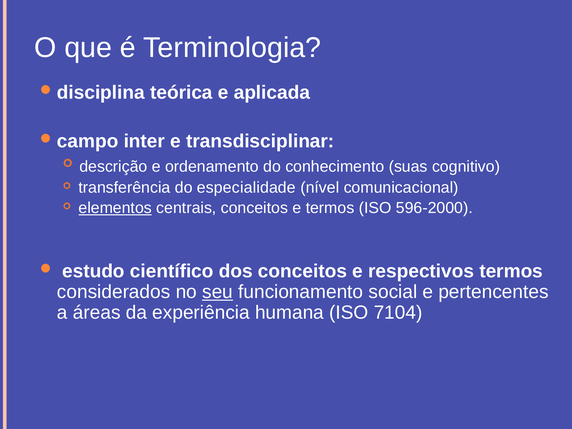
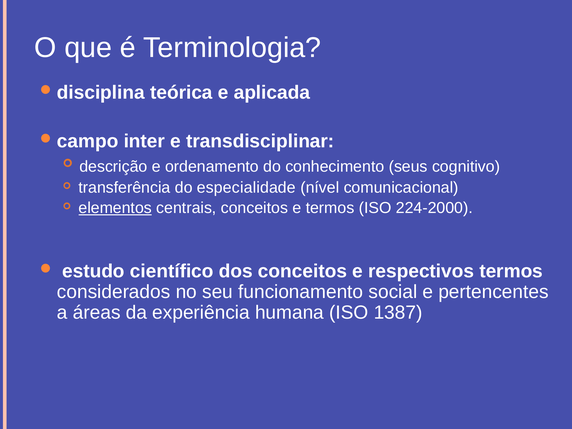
suas: suas -> seus
596-2000: 596-2000 -> 224-2000
seu underline: present -> none
7104: 7104 -> 1387
